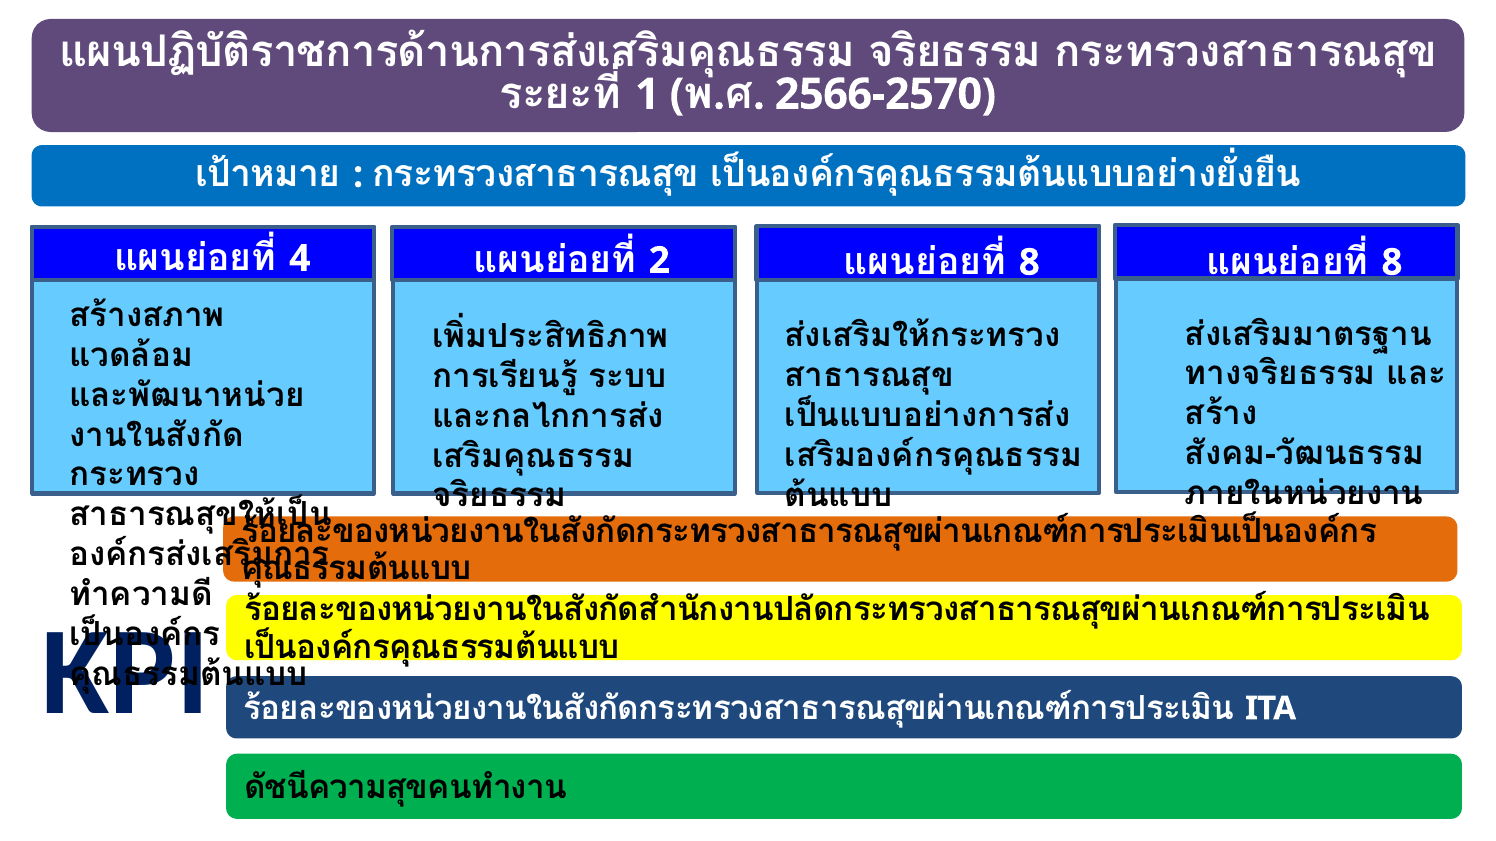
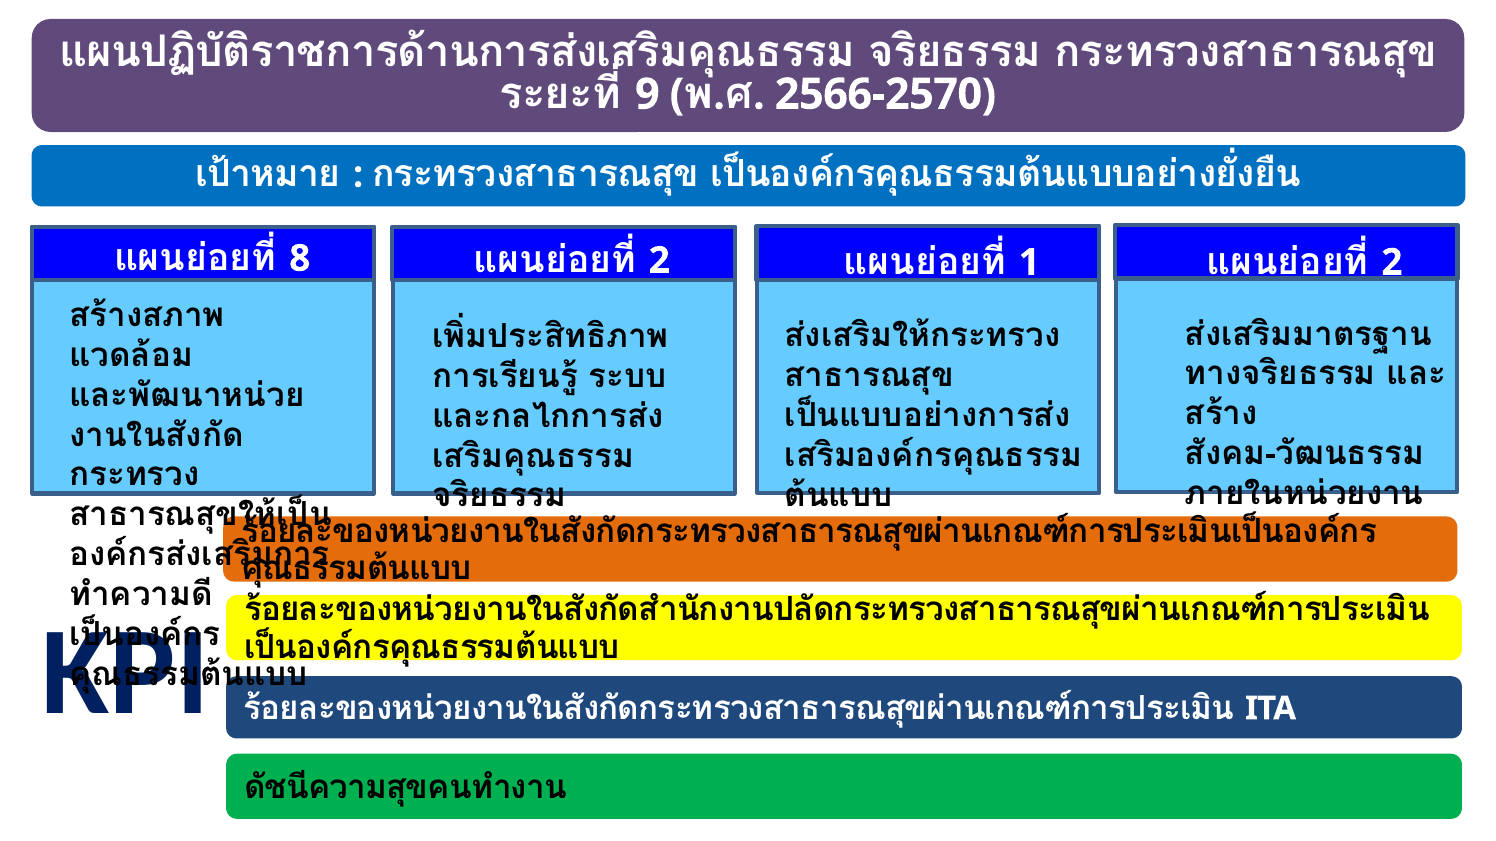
1: 1 -> 9
4: 4 -> 8
8 at (1029, 263): 8 -> 1
8 at (1392, 263): 8 -> 2
